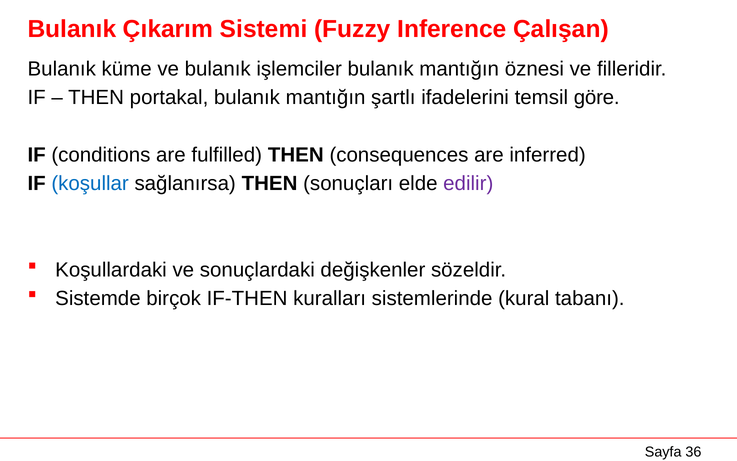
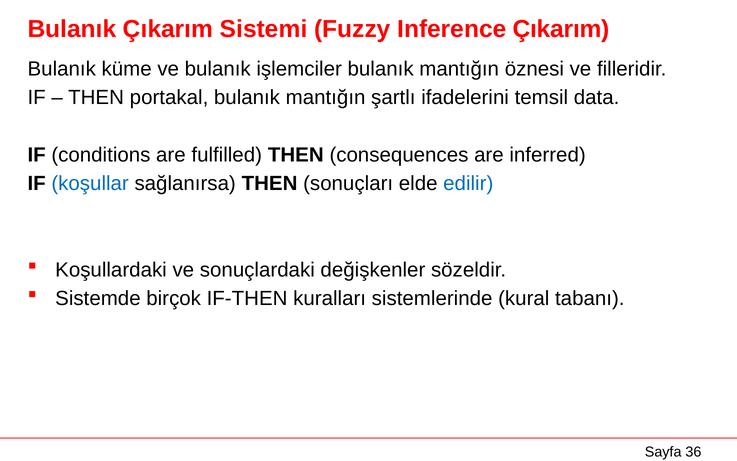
Inference Çalışan: Çalışan -> Çıkarım
göre: göre -> data
edilir colour: purple -> blue
